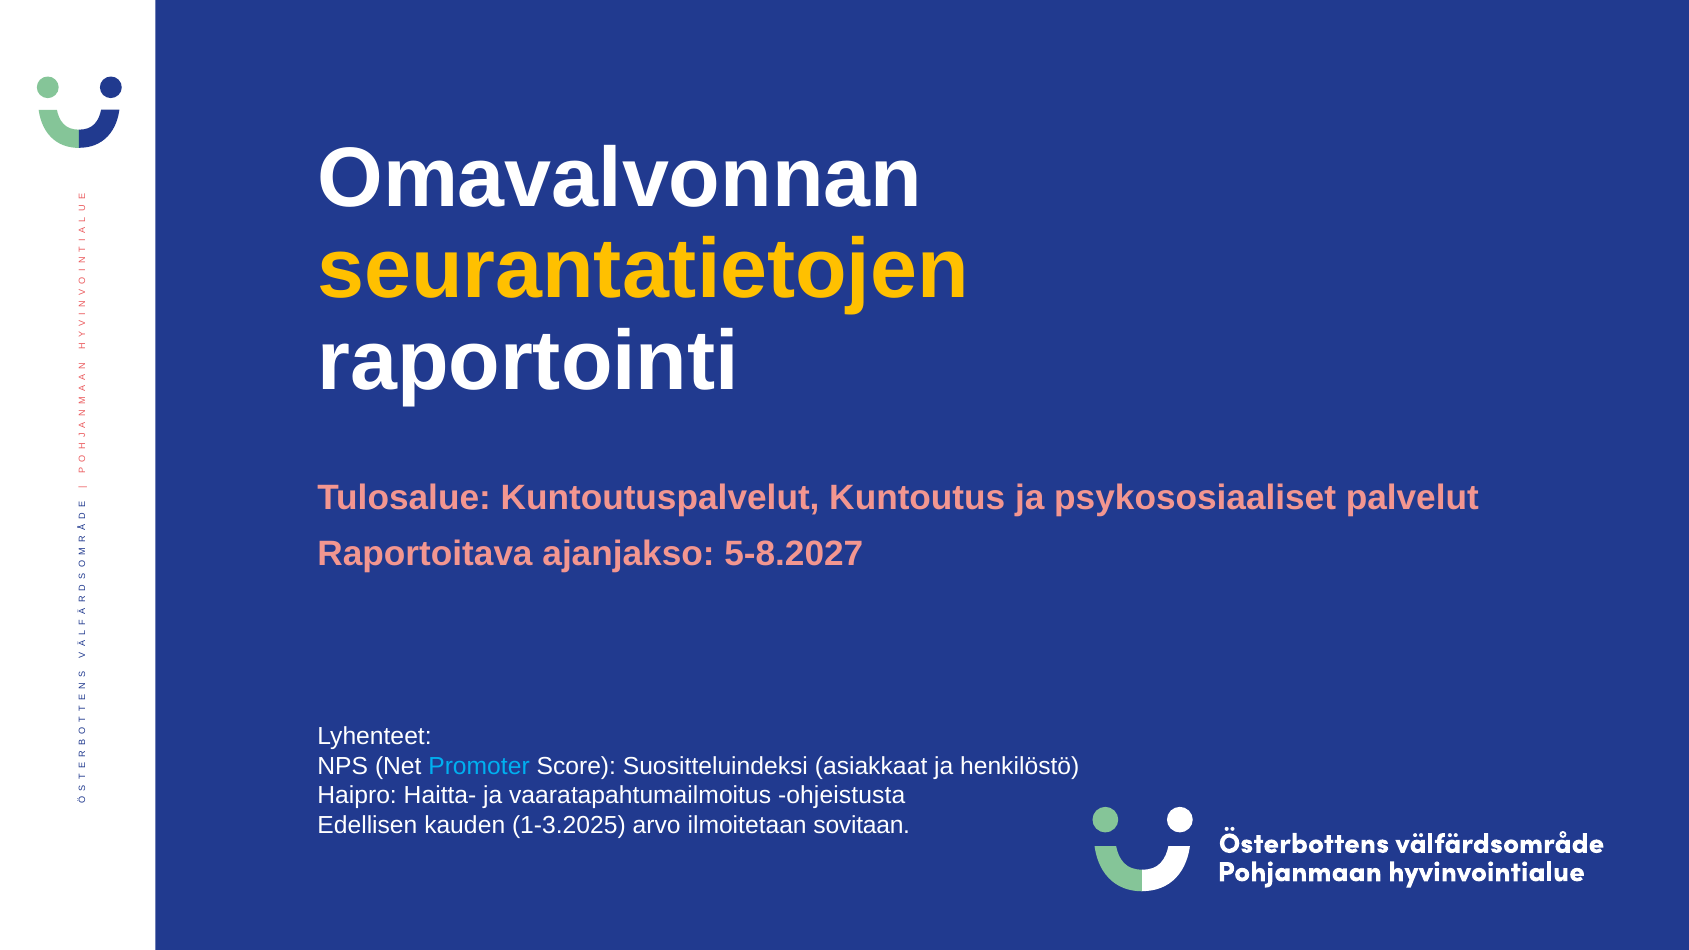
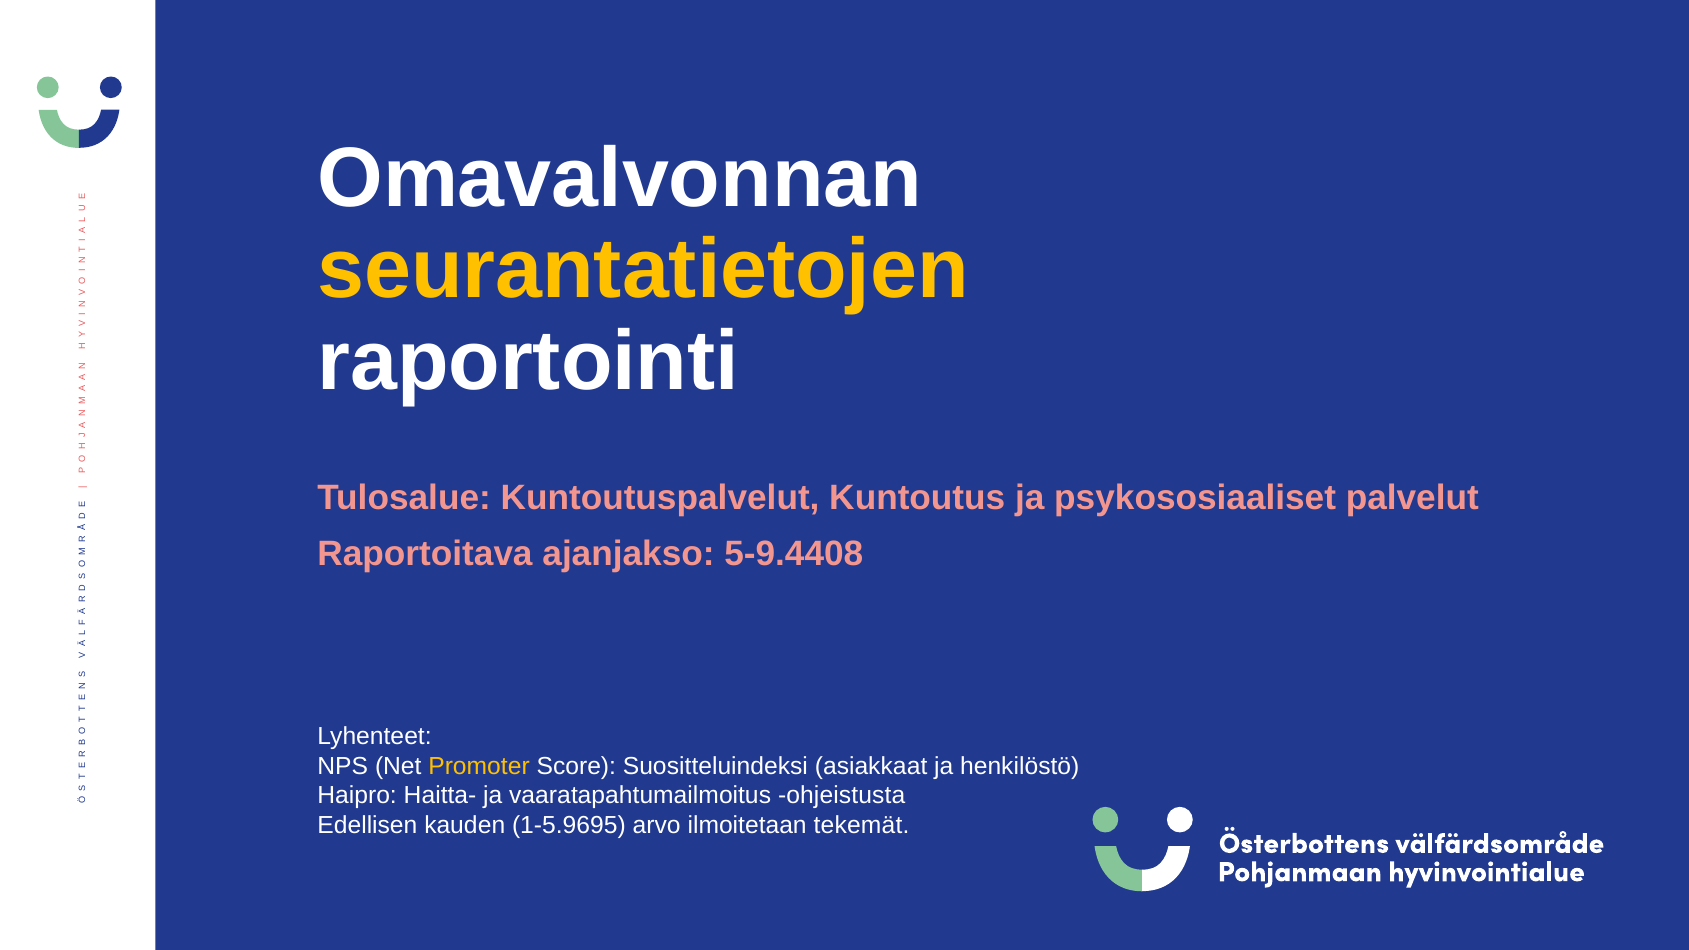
5-8.2027: 5-8.2027 -> 5-9.4408
Promoter colour: light blue -> yellow
1-3.2025: 1-3.2025 -> 1-5.9695
sovitaan: sovitaan -> tekemät
